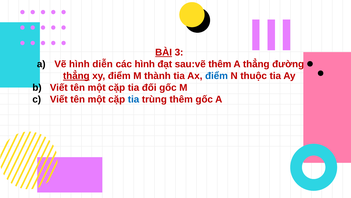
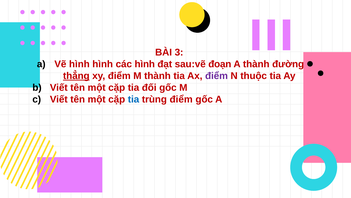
BÀI underline: present -> none
hình diễn: diễn -> hình
sau:vẽ thêm: thêm -> đoạn
A thẳng: thẳng -> thành
điểm at (217, 76) colour: blue -> purple
trùng thêm: thêm -> điểm
